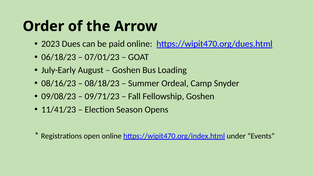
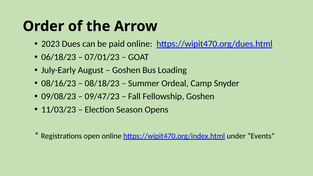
09/71/23: 09/71/23 -> 09/47/23
11/41/23: 11/41/23 -> 11/03/23
